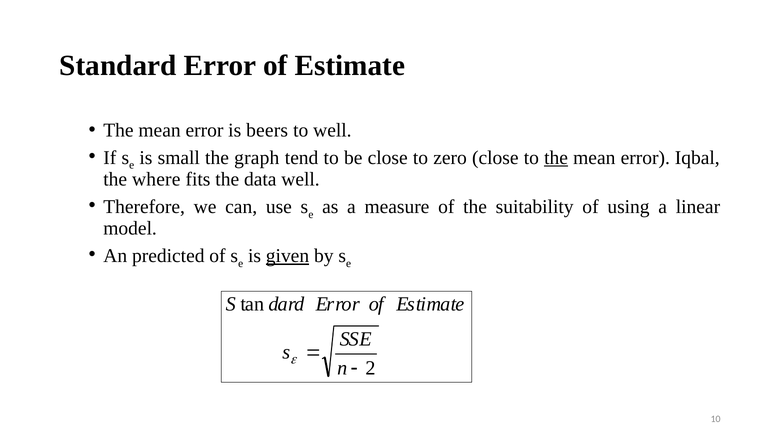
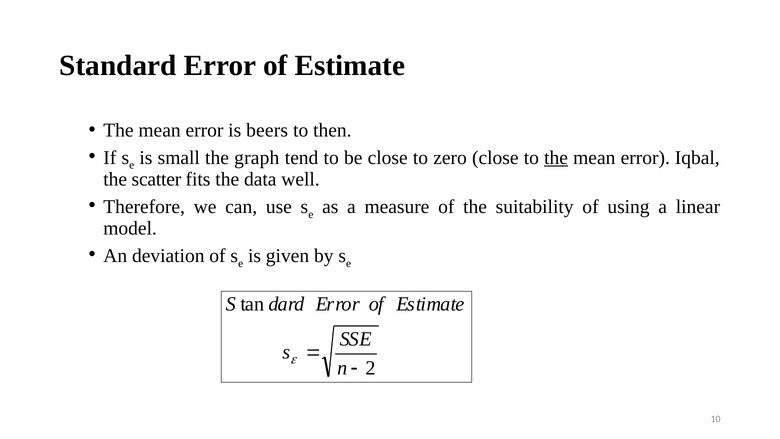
to well: well -> then
where: where -> scatter
predicted: predicted -> deviation
given underline: present -> none
